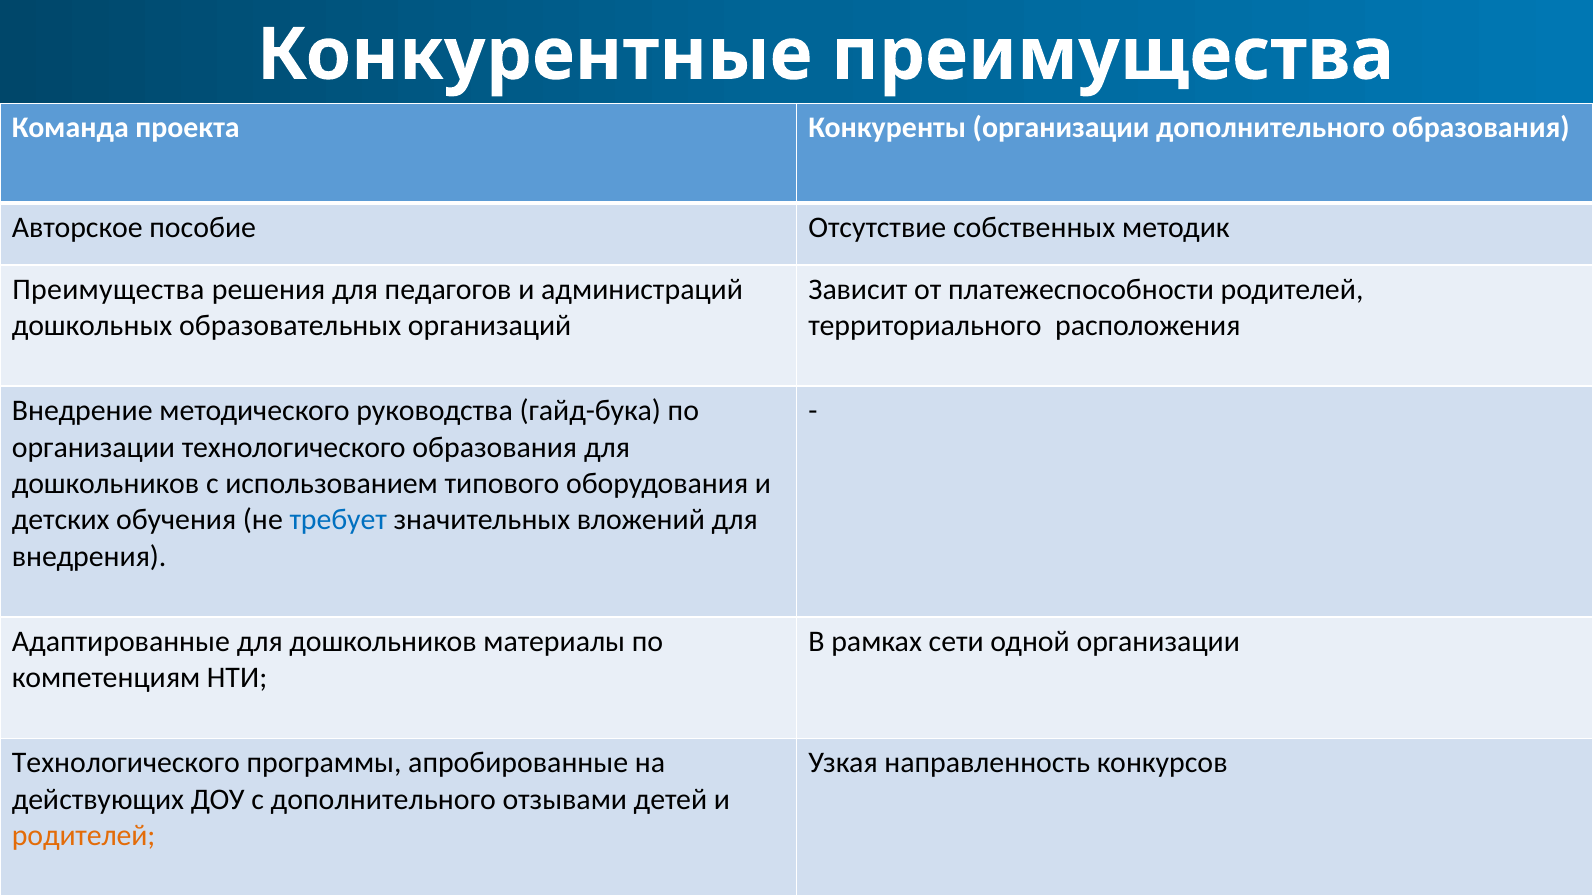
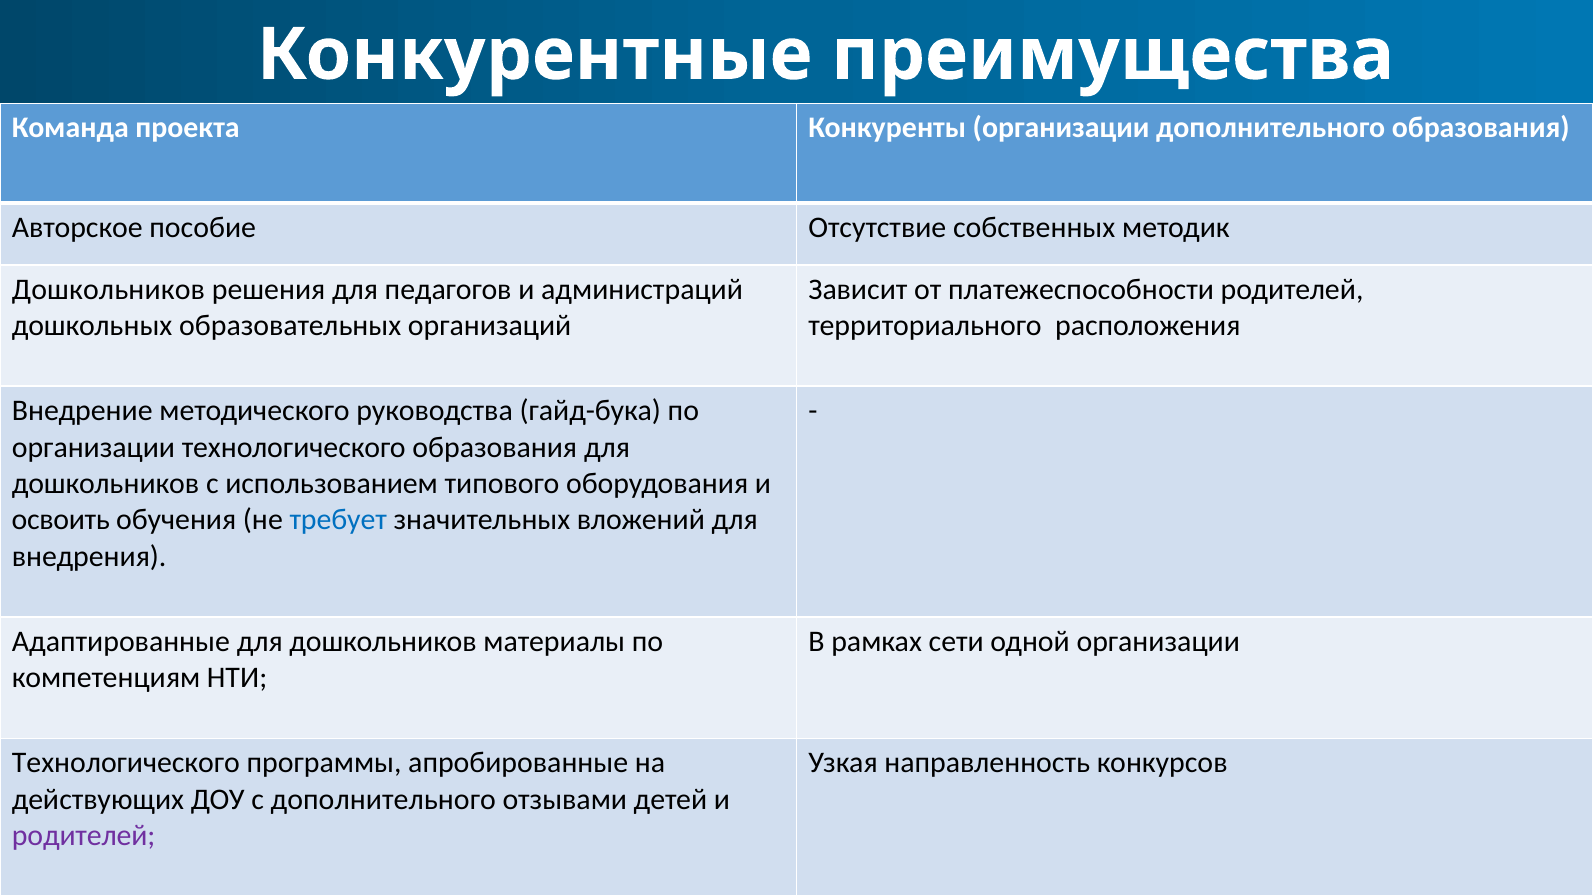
Преимущества at (108, 289): Преимущества -> Дошкольников
детских: детских -> освоить
родителей at (84, 836) colour: orange -> purple
